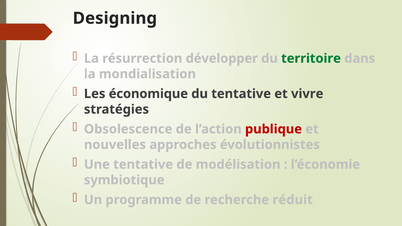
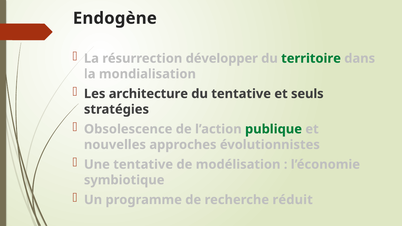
Designing: Designing -> Endogène
économique: économique -> architecture
vivre: vivre -> seuls
publique colour: red -> green
